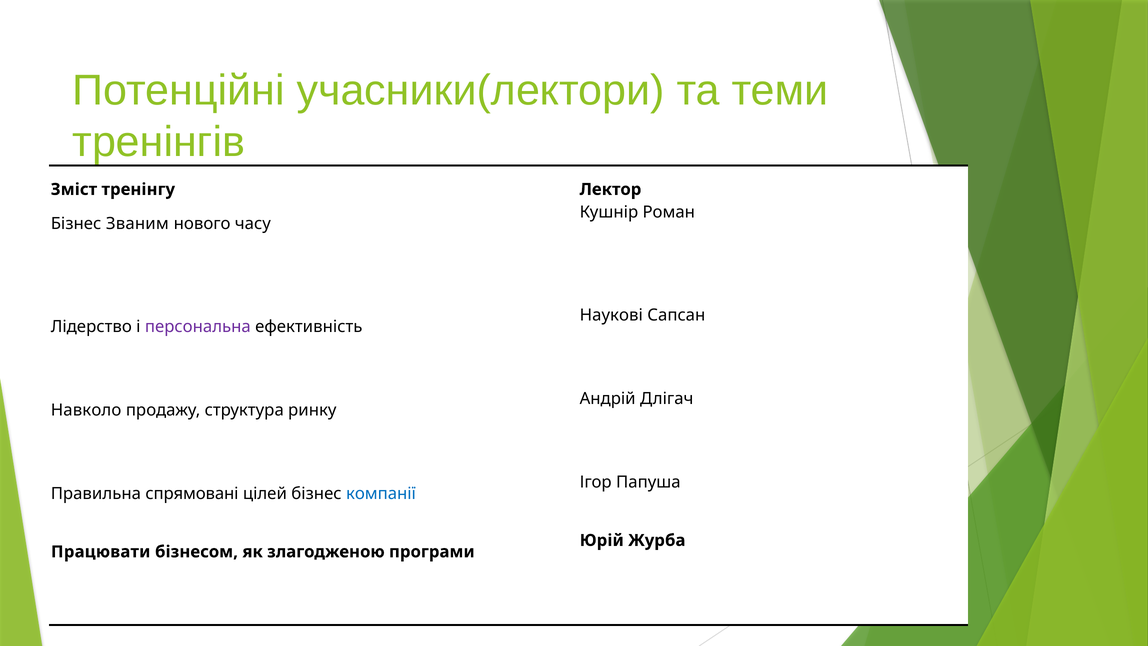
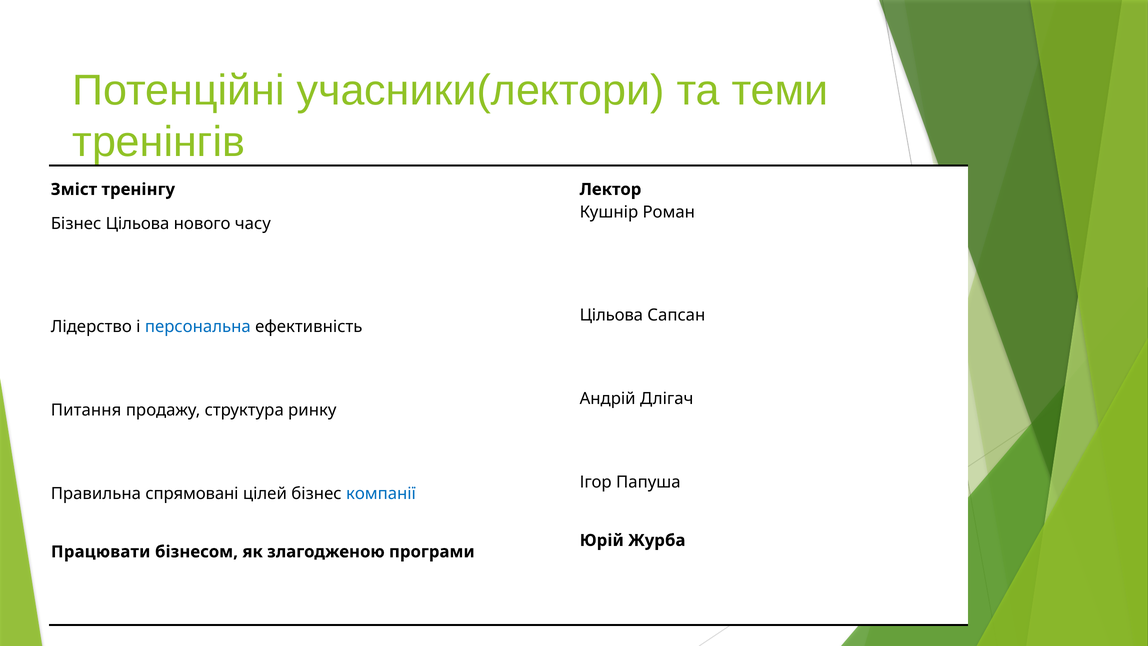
Бізнес Званим: Званим -> Цільова
Наукові at (611, 315): Наукові -> Цільова
персональна colour: purple -> blue
Навколо: Навколо -> Питання
